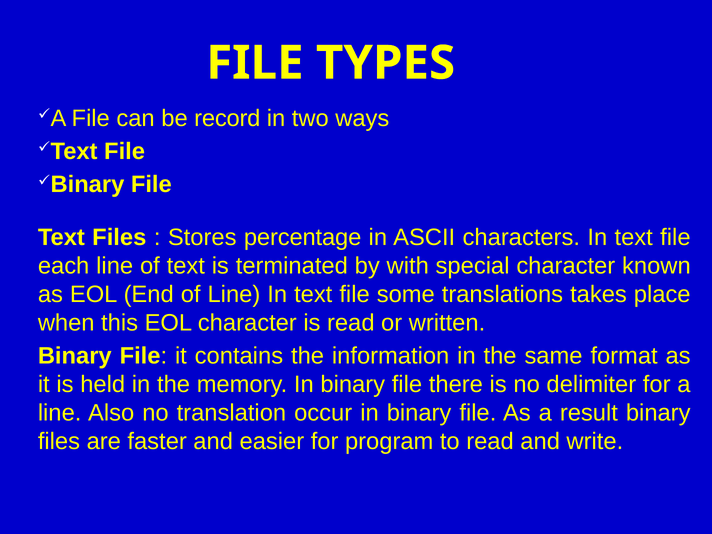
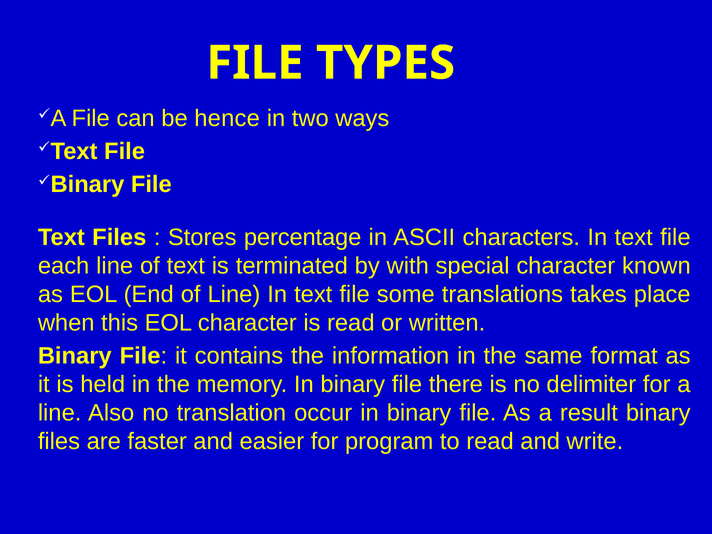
record: record -> hence
